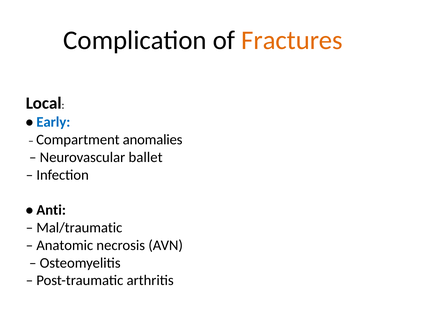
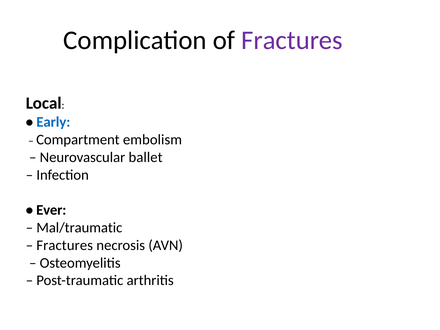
Fractures at (292, 40) colour: orange -> purple
anomalies: anomalies -> embolism
Anti: Anti -> Ever
Anatomic at (65, 245): Anatomic -> Fractures
